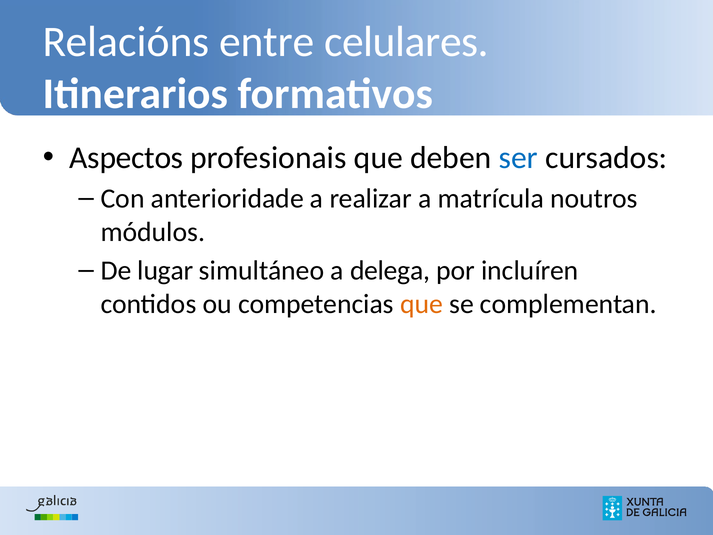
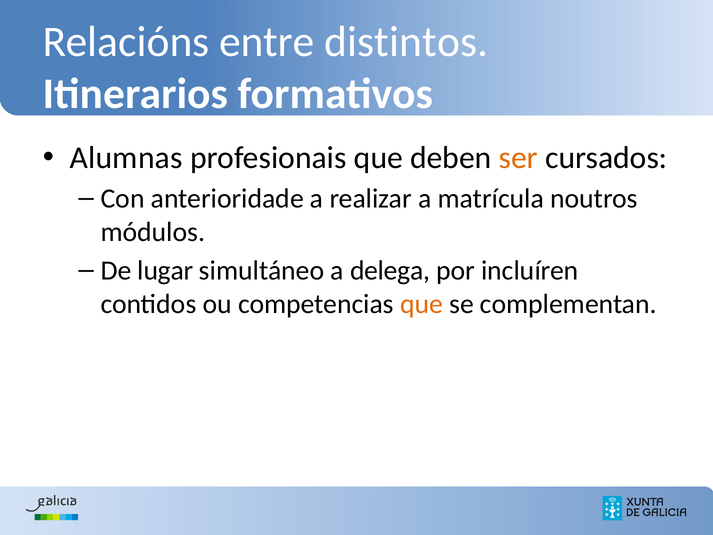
celulares: celulares -> distintos
Aspectos: Aspectos -> Alumnas
ser colour: blue -> orange
